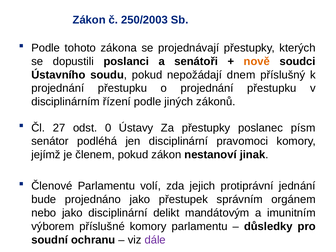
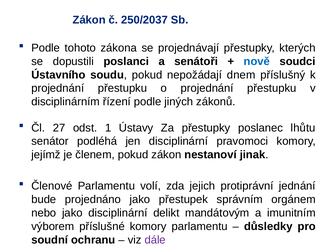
250/2003: 250/2003 -> 250/2037
nově colour: orange -> blue
0: 0 -> 1
písm: písm -> lhůtu
